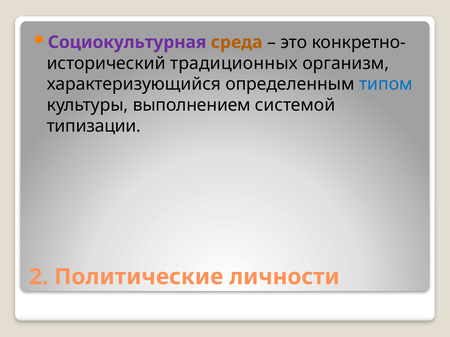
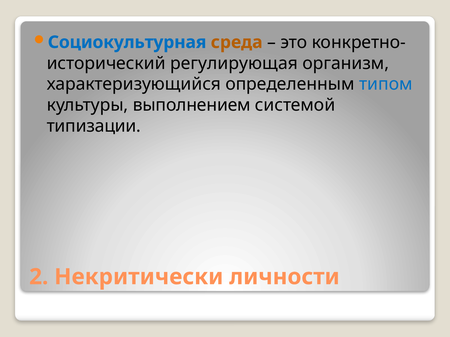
Социокультурная colour: purple -> blue
традиционных: традиционных -> регулирующая
Политические: Политические -> Некритически
